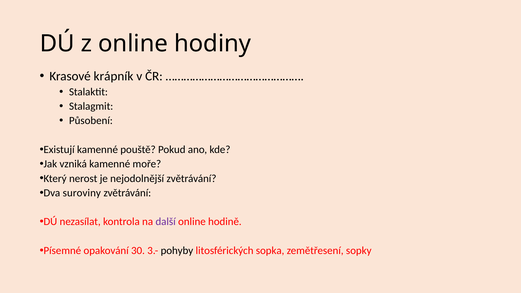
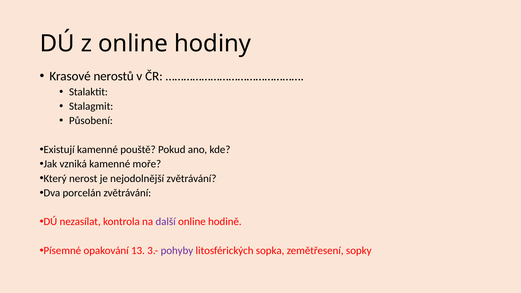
krápník: krápník -> nerostů
suroviny: suroviny -> porcelán
30: 30 -> 13
pohyby colour: black -> purple
